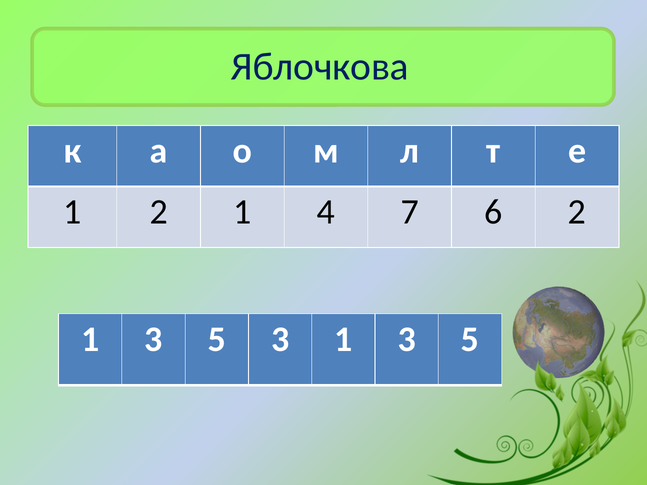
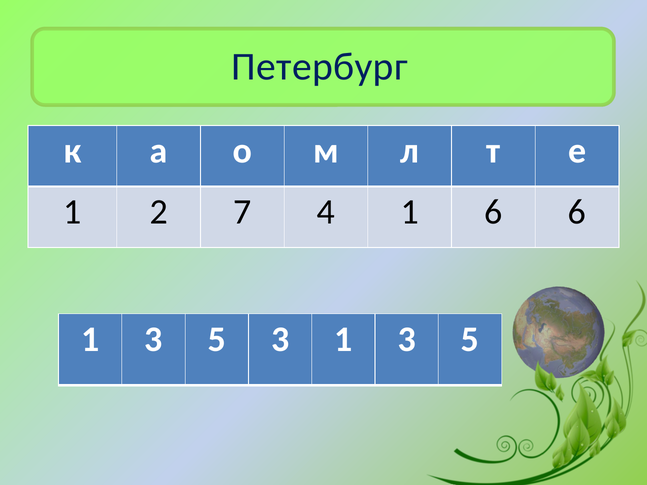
Яблочкова: Яблочкова -> Петербург
1 2 1: 1 -> 7
4 7: 7 -> 1
6 2: 2 -> 6
